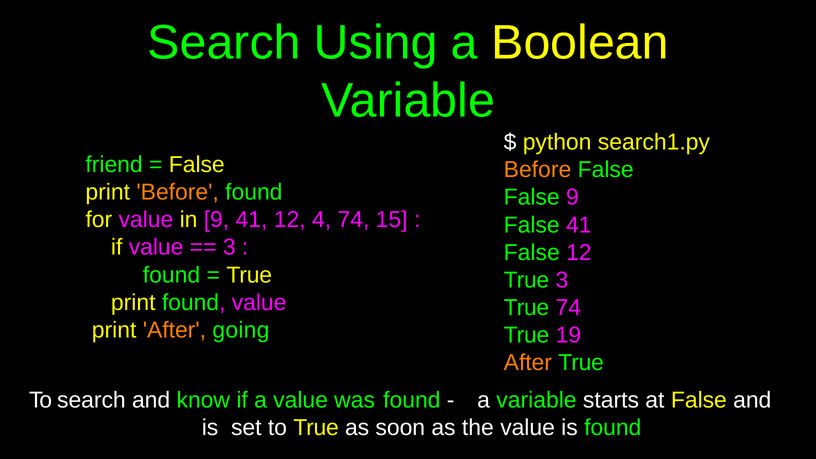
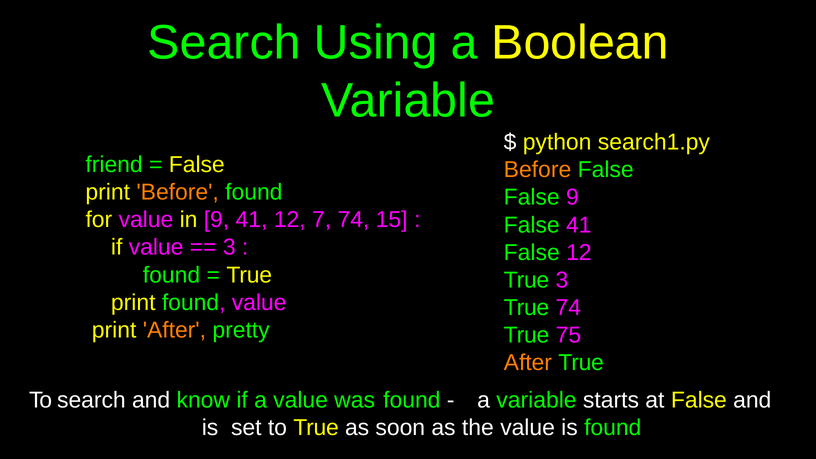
4: 4 -> 7
going: going -> pretty
19: 19 -> 75
